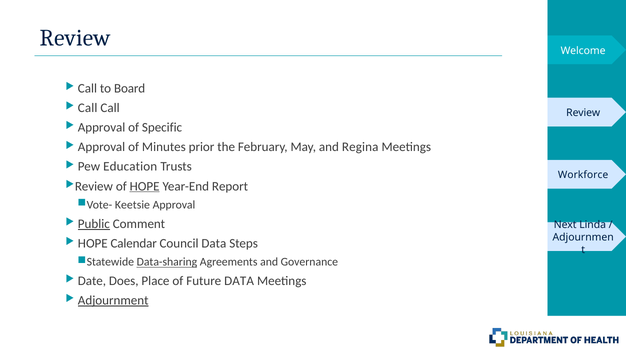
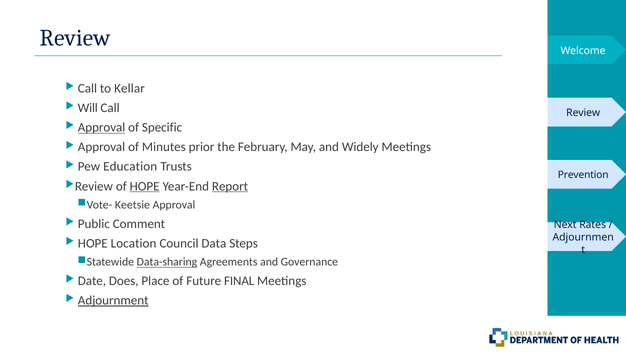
Board: Board -> Kellar
Call at (88, 108): Call -> Will
Approval at (102, 128) underline: none -> present
Regina: Regina -> Widely
Workforce: Workforce -> Prevention
Report underline: none -> present
Public underline: present -> none
Linda: Linda -> Rates
Calendar: Calendar -> Location
Future DATA: DATA -> FINAL
